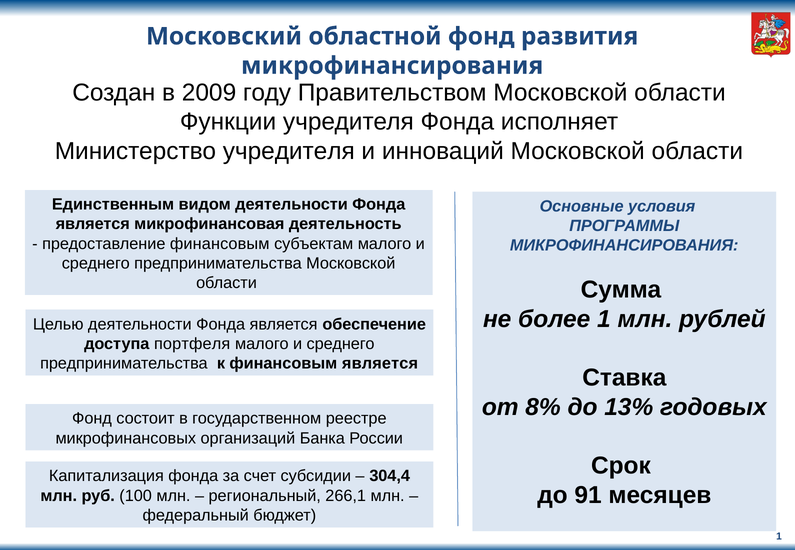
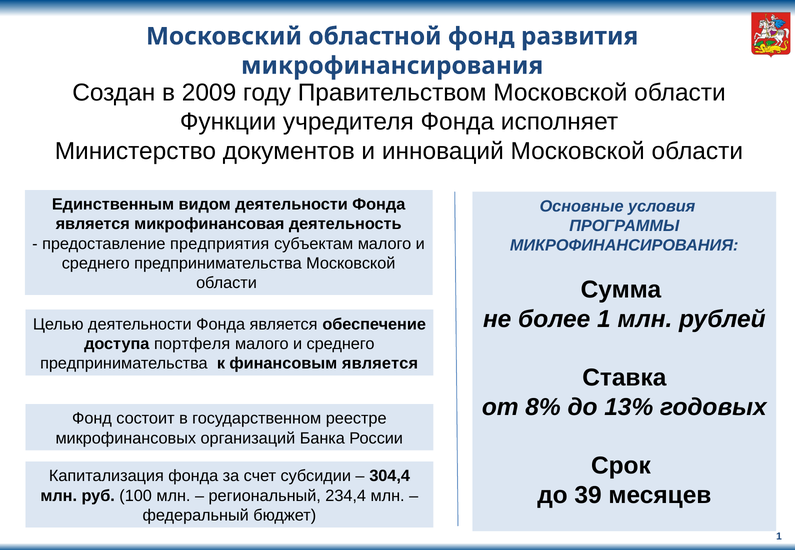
Министерство учредителя: учредителя -> документов
предоставление финансовым: финансовым -> предприятия
91: 91 -> 39
266,1: 266,1 -> 234,4
